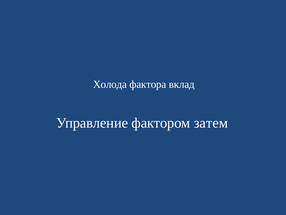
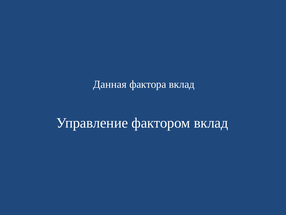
Холода: Холода -> Данная
фактором затем: затем -> вклад
